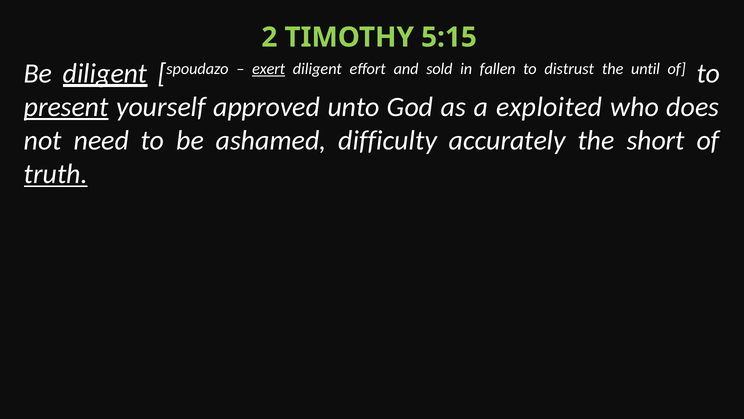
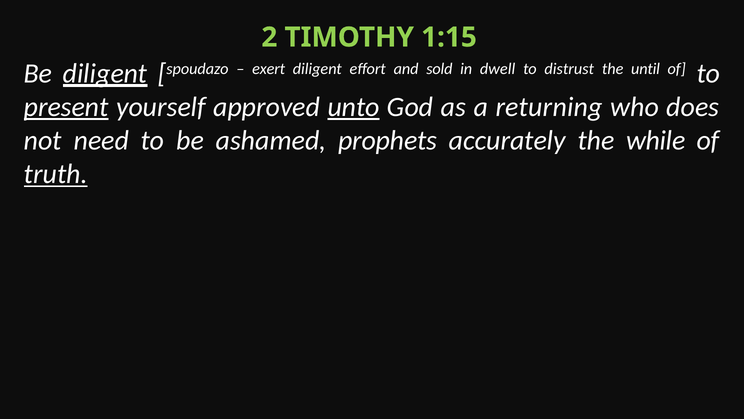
5:15: 5:15 -> 1:15
exert underline: present -> none
fallen: fallen -> dwell
unto underline: none -> present
exploited: exploited -> returning
difficulty: difficulty -> prophets
short: short -> while
